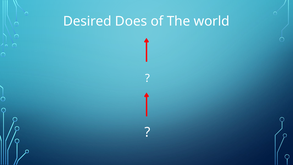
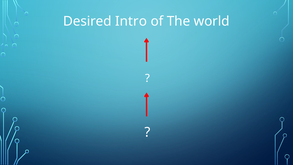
Does: Does -> Intro
